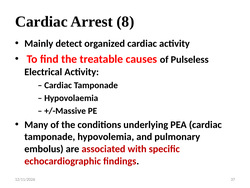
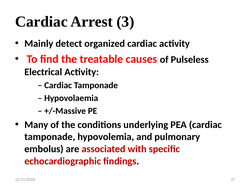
8: 8 -> 3
